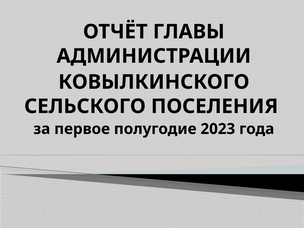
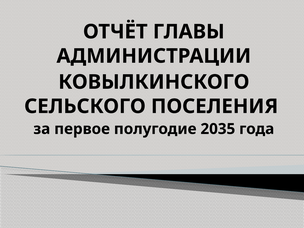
2023: 2023 -> 2035
